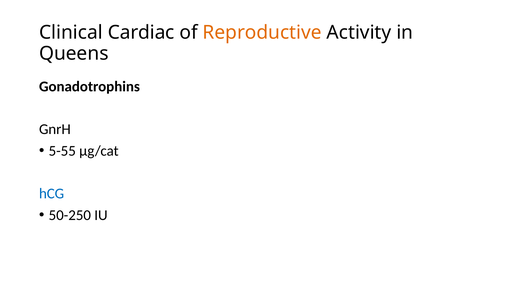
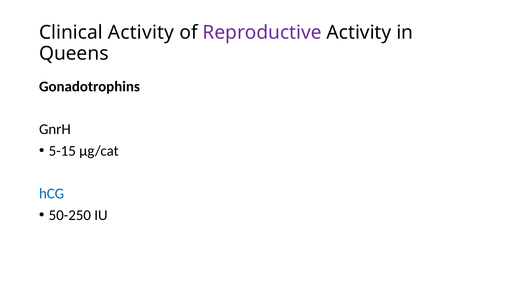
Clinical Cardiac: Cardiac -> Activity
Reproductive colour: orange -> purple
5-55: 5-55 -> 5-15
